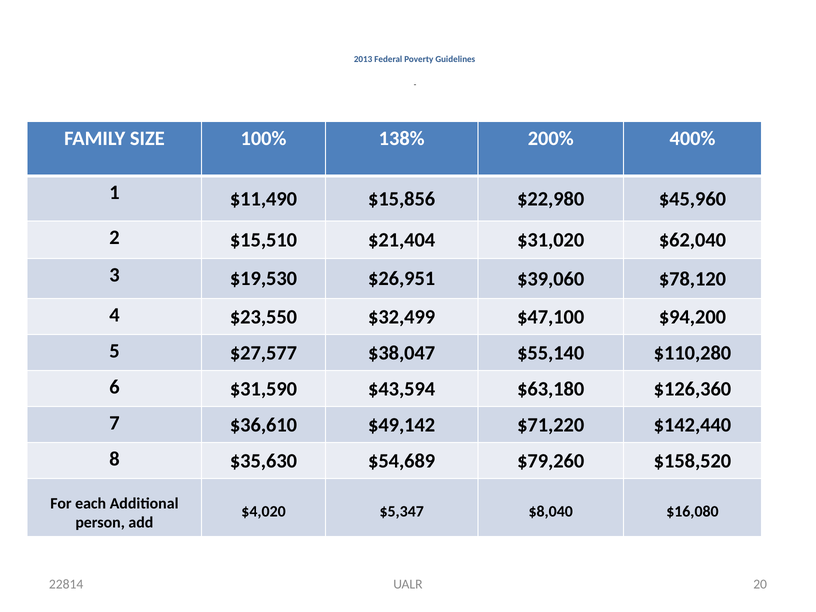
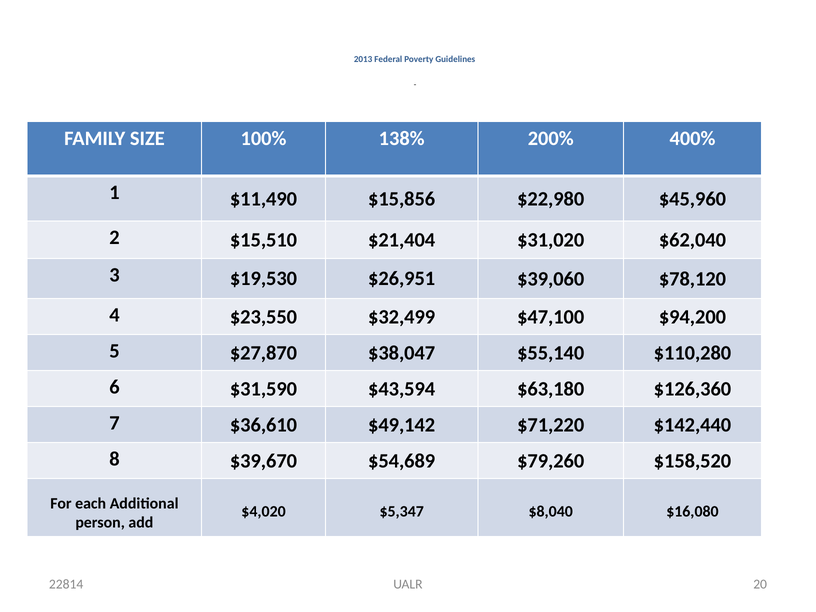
$27,577: $27,577 -> $27,870
$35,630: $35,630 -> $39,670
